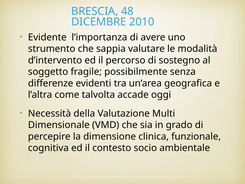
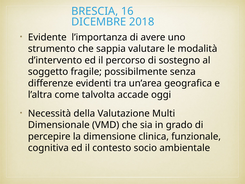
48: 48 -> 16
2010: 2010 -> 2018
